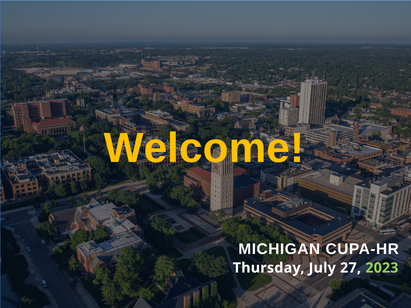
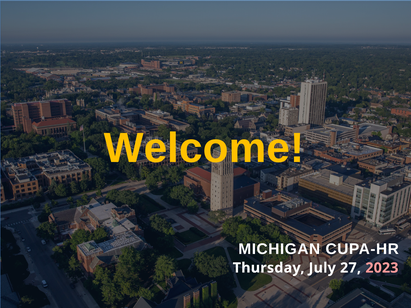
2023 colour: light green -> pink
